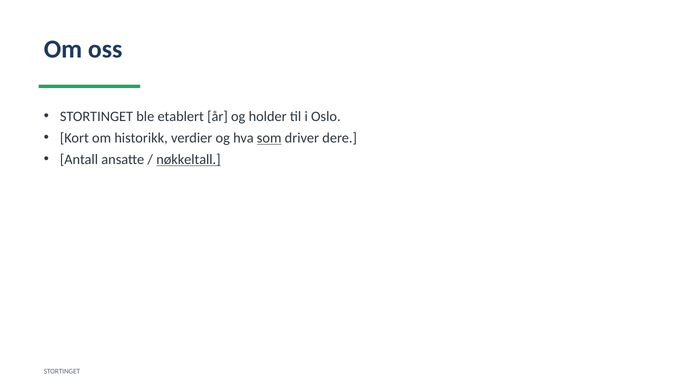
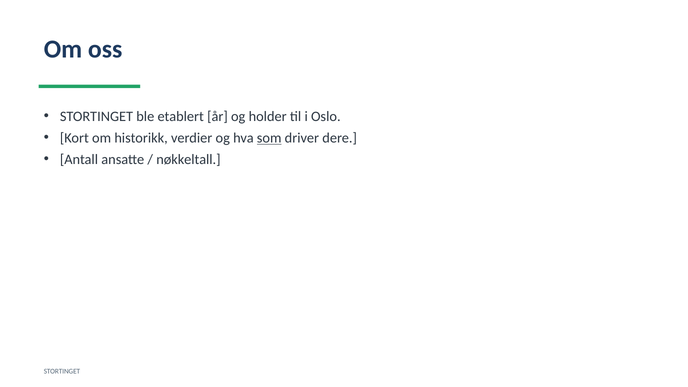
nøkkeltall underline: present -> none
